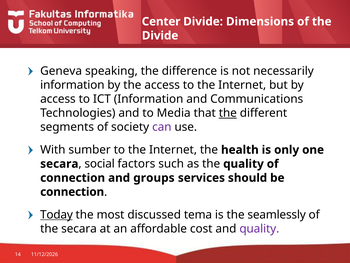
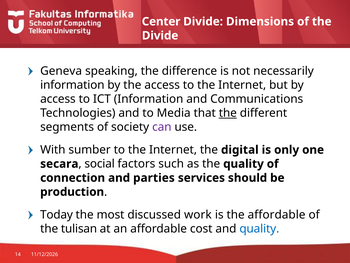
health: health -> digital
groups: groups -> parties
connection at (72, 192): connection -> production
Today underline: present -> none
tema: tema -> work
the seamlessly: seamlessly -> affordable
the secara: secara -> tulisan
quality at (259, 228) colour: purple -> blue
